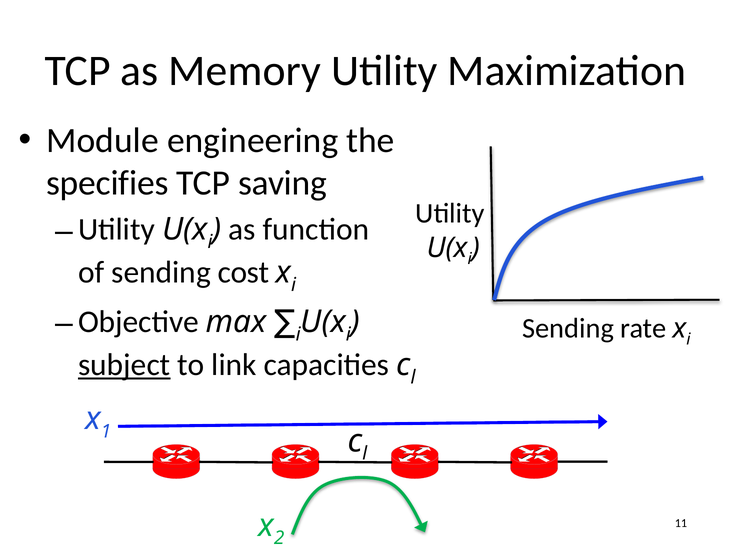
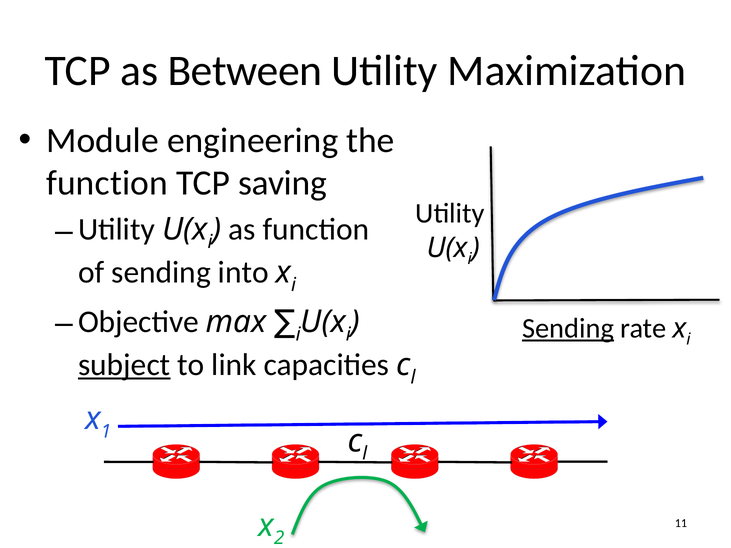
Memory: Memory -> Between
specifies at (107, 183): specifies -> function
cost: cost -> into
Sending at (568, 328) underline: none -> present
